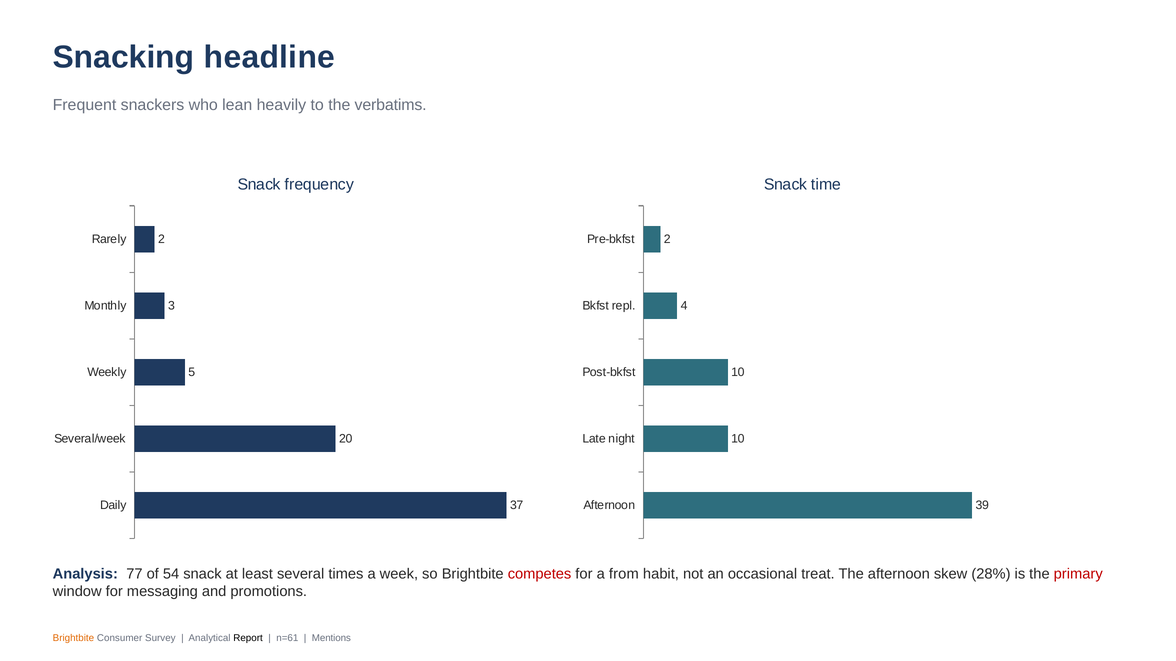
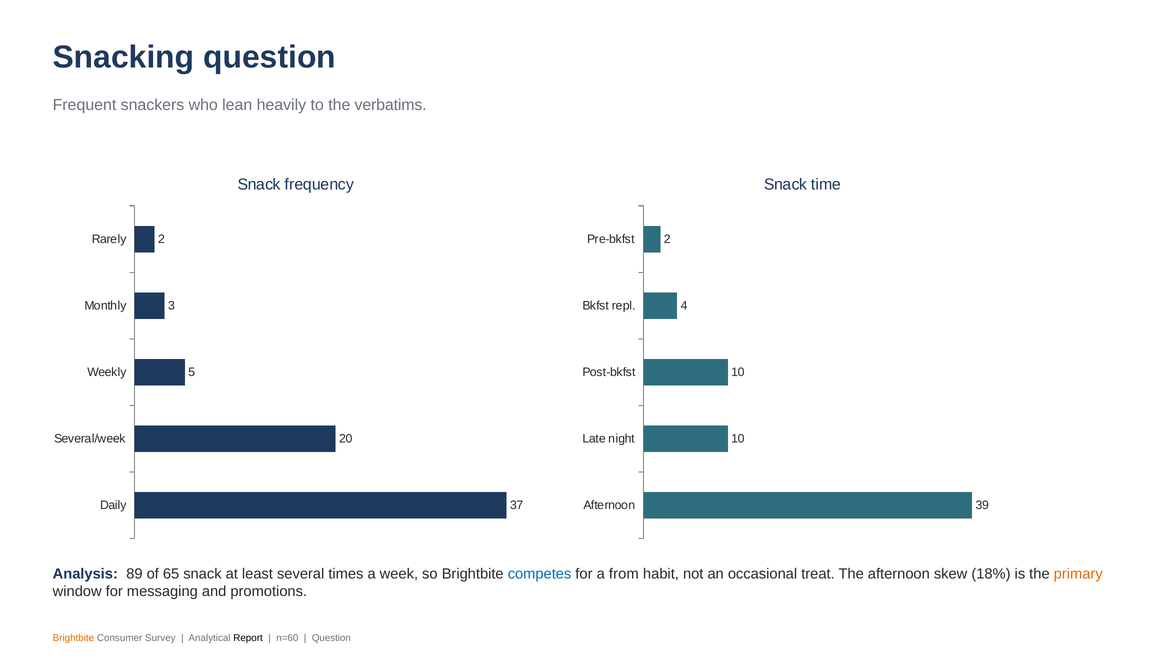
Snacking headline: headline -> question
77: 77 -> 89
54: 54 -> 65
competes colour: red -> blue
28%: 28% -> 18%
primary colour: red -> orange
n=61: n=61 -> n=60
Mentions at (331, 638): Mentions -> Question
